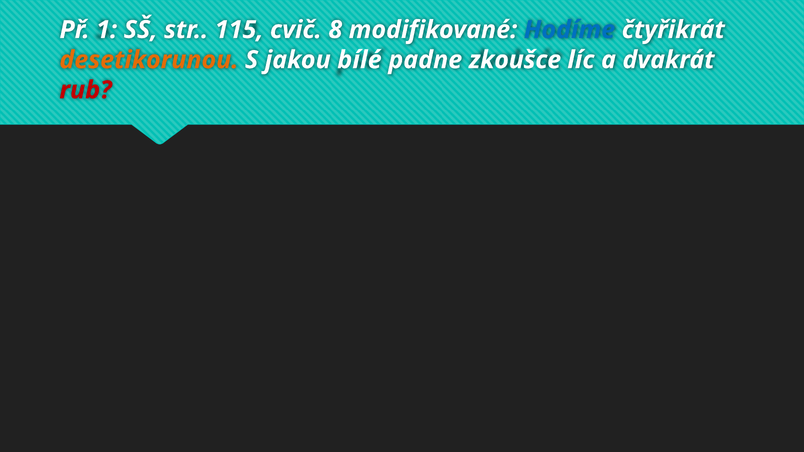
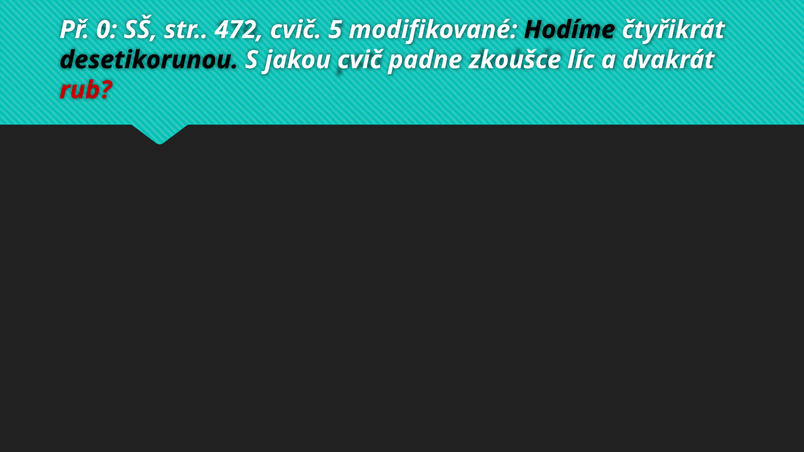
1: 1 -> 0
115: 115 -> 472
8: 8 -> 5
Hodíme colour: blue -> black
desetikorunou colour: orange -> black
jakou bílé: bílé -> cvič
